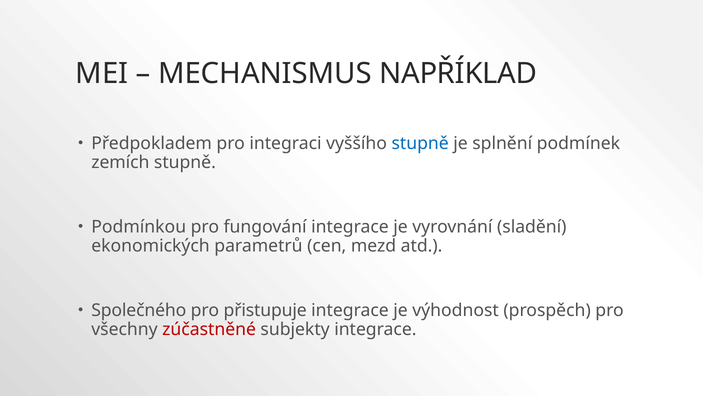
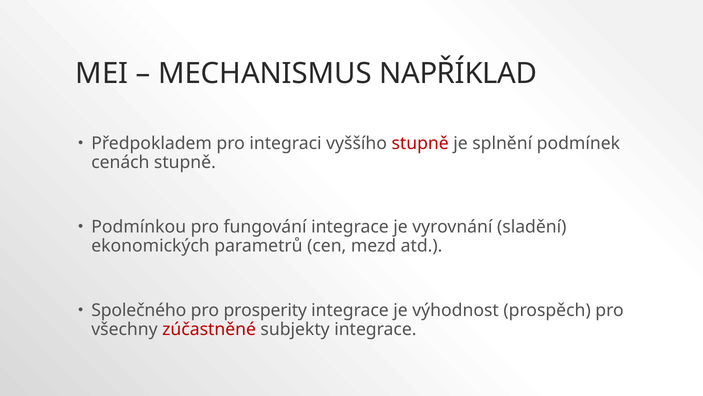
stupně at (420, 143) colour: blue -> red
zemích: zemích -> cenách
přistupuje: přistupuje -> prosperity
